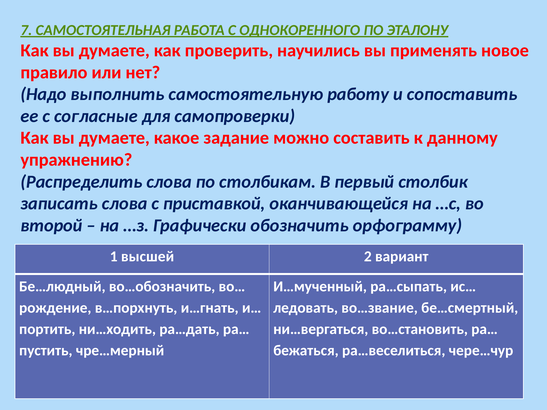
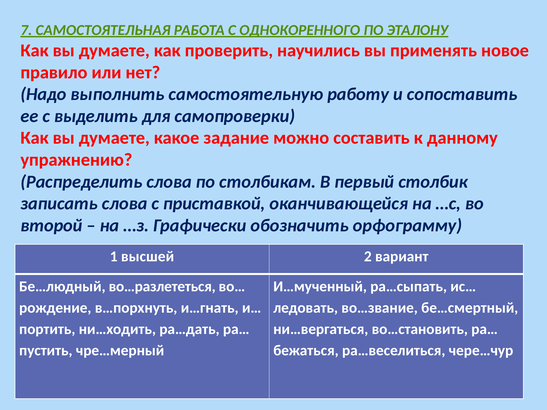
согласные: согласные -> выделить
во…обозначить: во…обозначить -> во…разлететься
